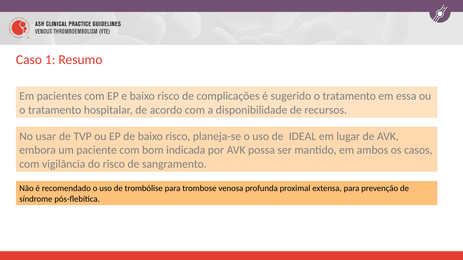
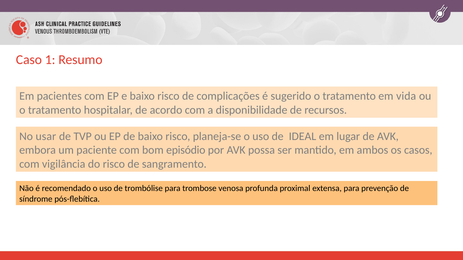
essa: essa -> vida
indicada: indicada -> episódio
